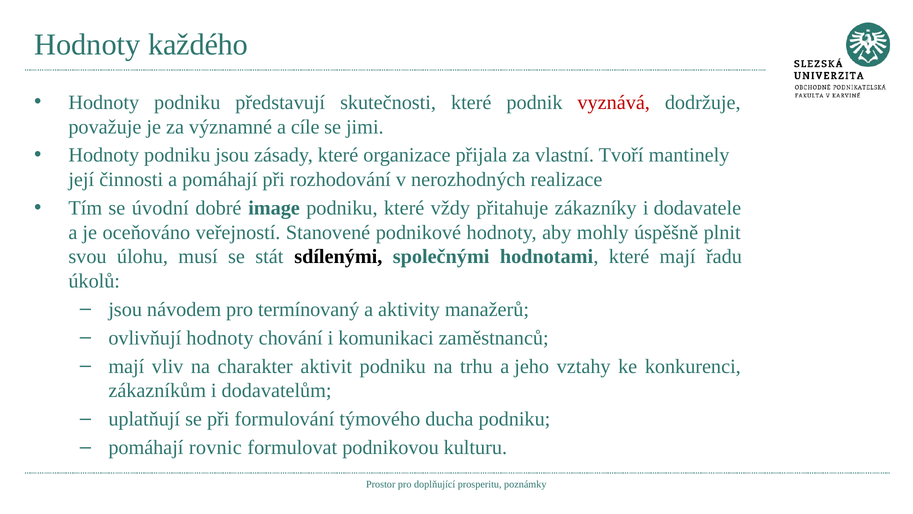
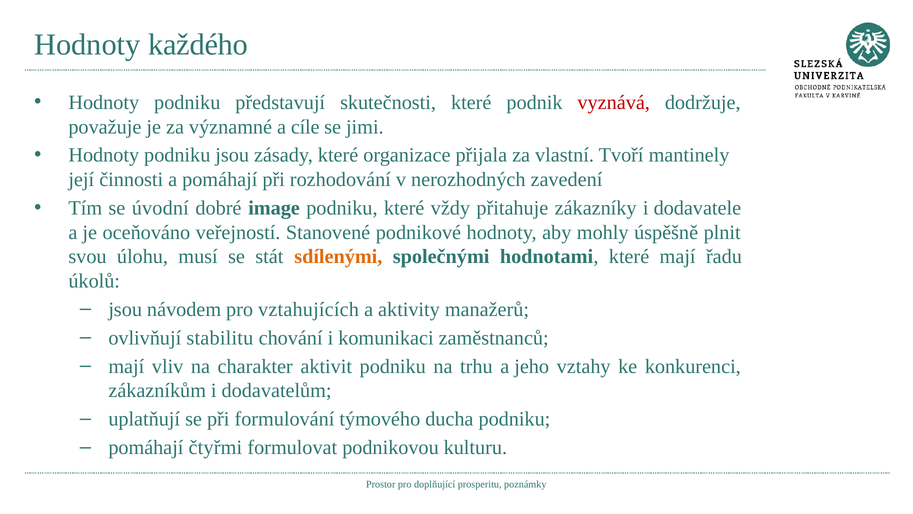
realizace: realizace -> zavedení
sdílenými colour: black -> orange
termínovaný: termínovaný -> vztahujících
ovlivňují hodnoty: hodnoty -> stabilitu
rovnic: rovnic -> čtyřmi
